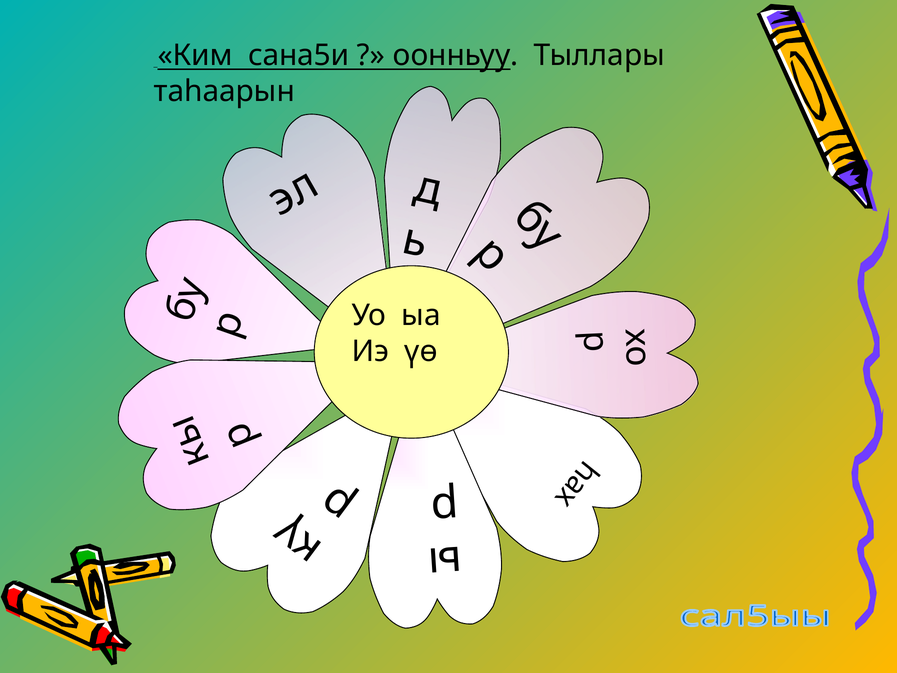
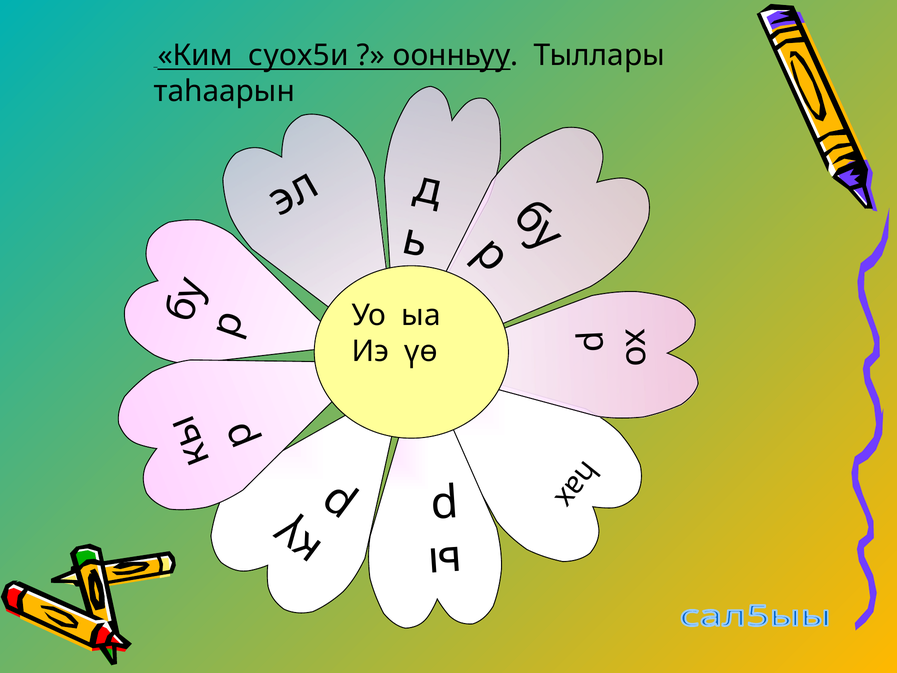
сана5и: сана5и -> суох5и
